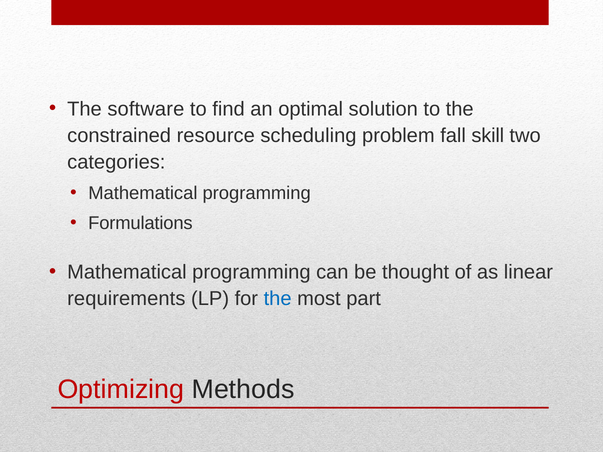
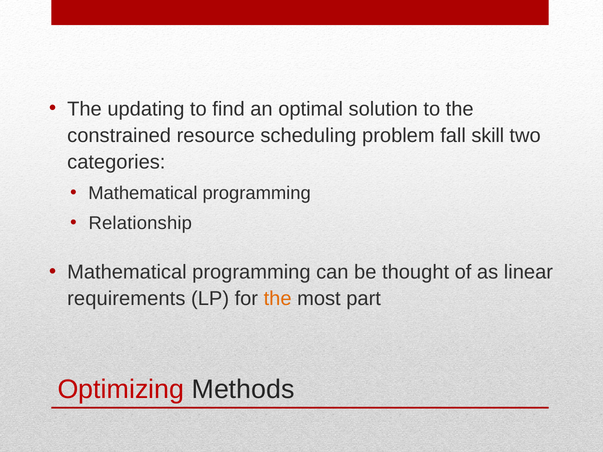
software: software -> updating
Formulations: Formulations -> Relationship
the at (278, 299) colour: blue -> orange
